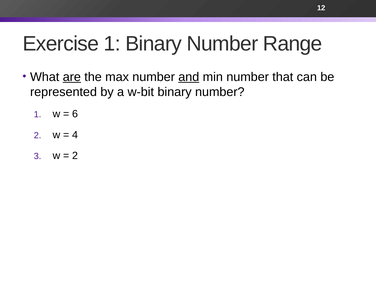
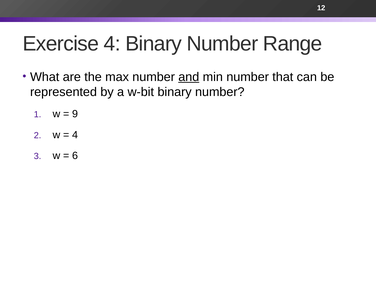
Exercise 1: 1 -> 4
are underline: present -> none
6: 6 -> 9
2 at (75, 156): 2 -> 6
